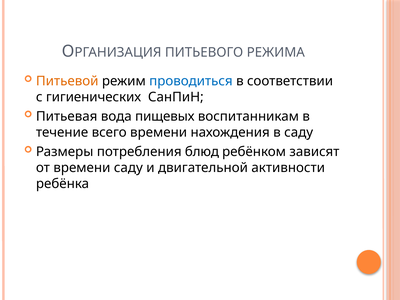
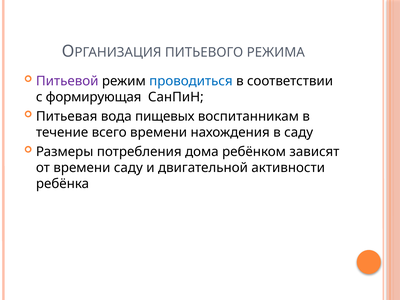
Питьевой colour: orange -> purple
гигиенических: гигиенических -> формирующая
блюд: блюд -> дома
